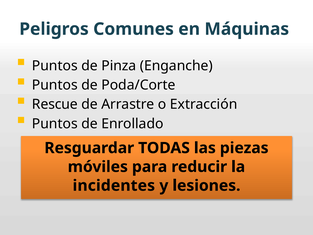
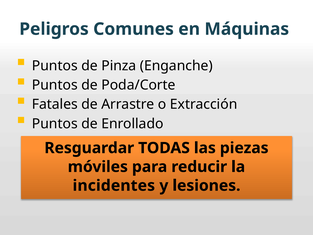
Rescue: Rescue -> Fatales
